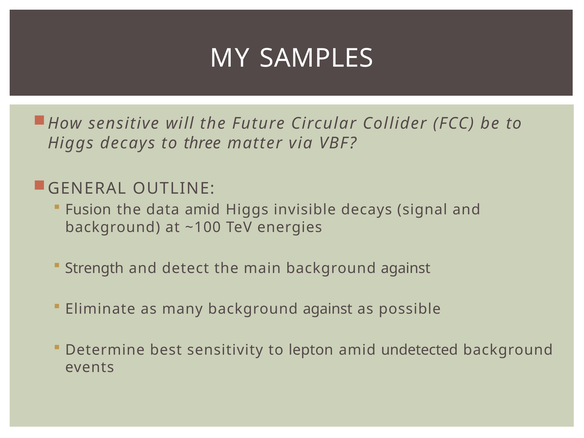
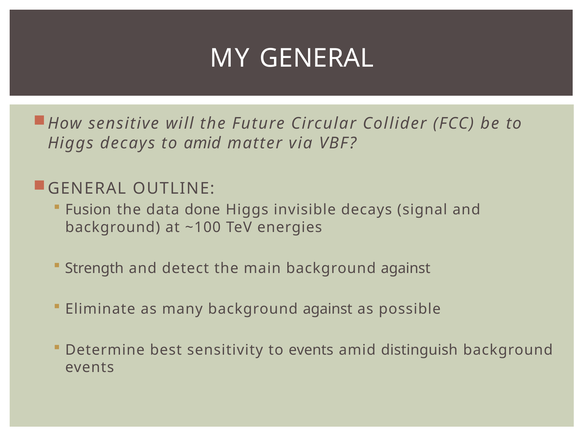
MY SAMPLES: SAMPLES -> GENERAL
to three: three -> amid
data amid: amid -> done
to lepton: lepton -> events
undetected: undetected -> distinguish
